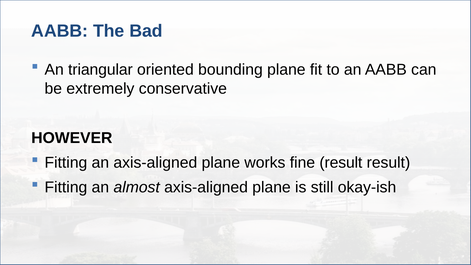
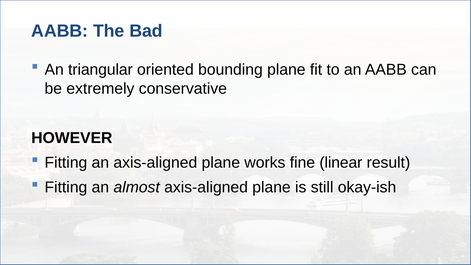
fine result: result -> linear
